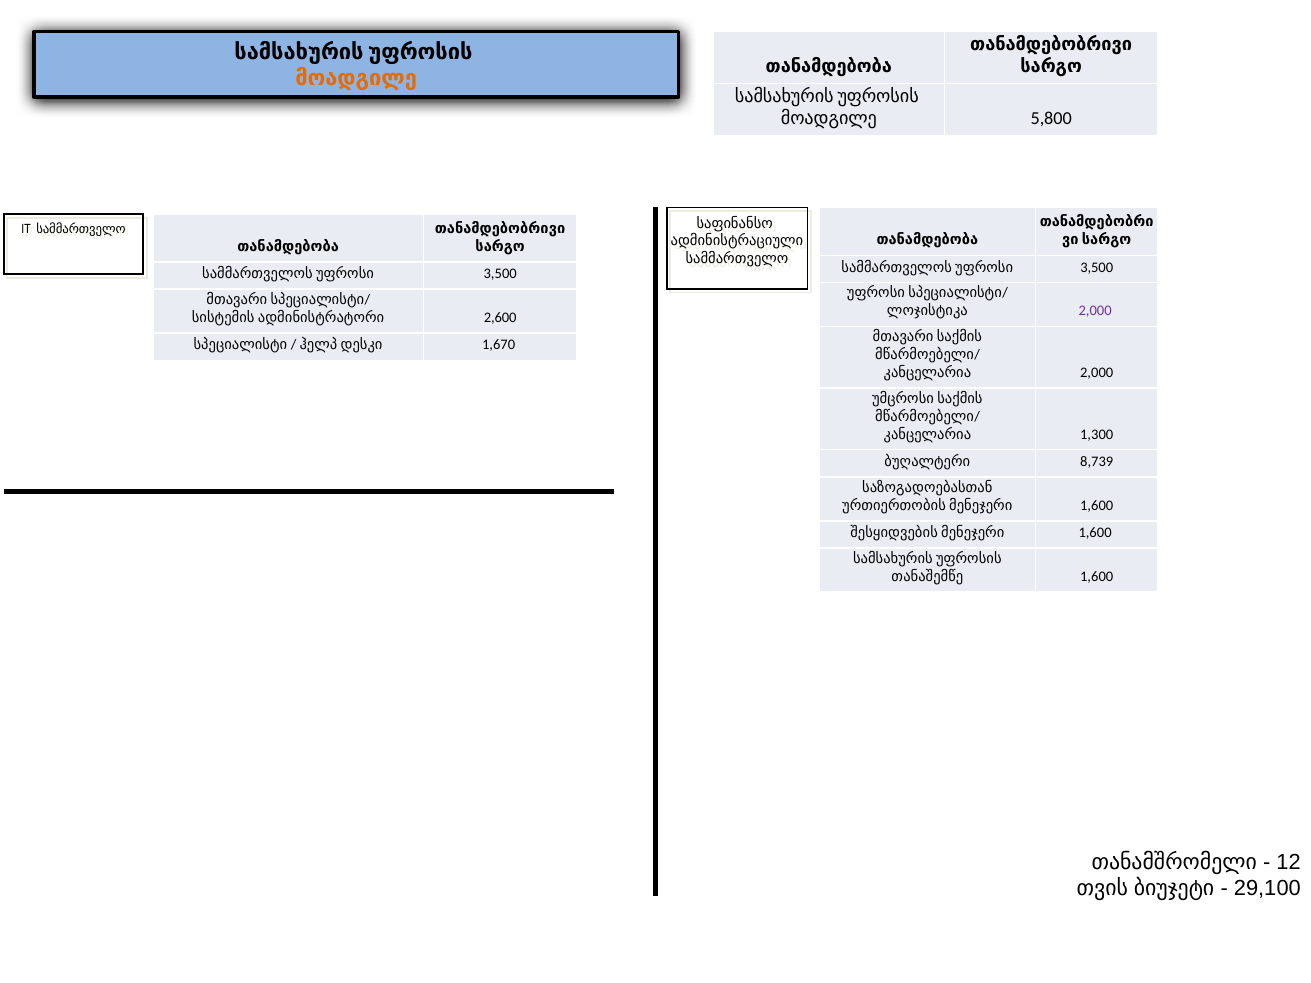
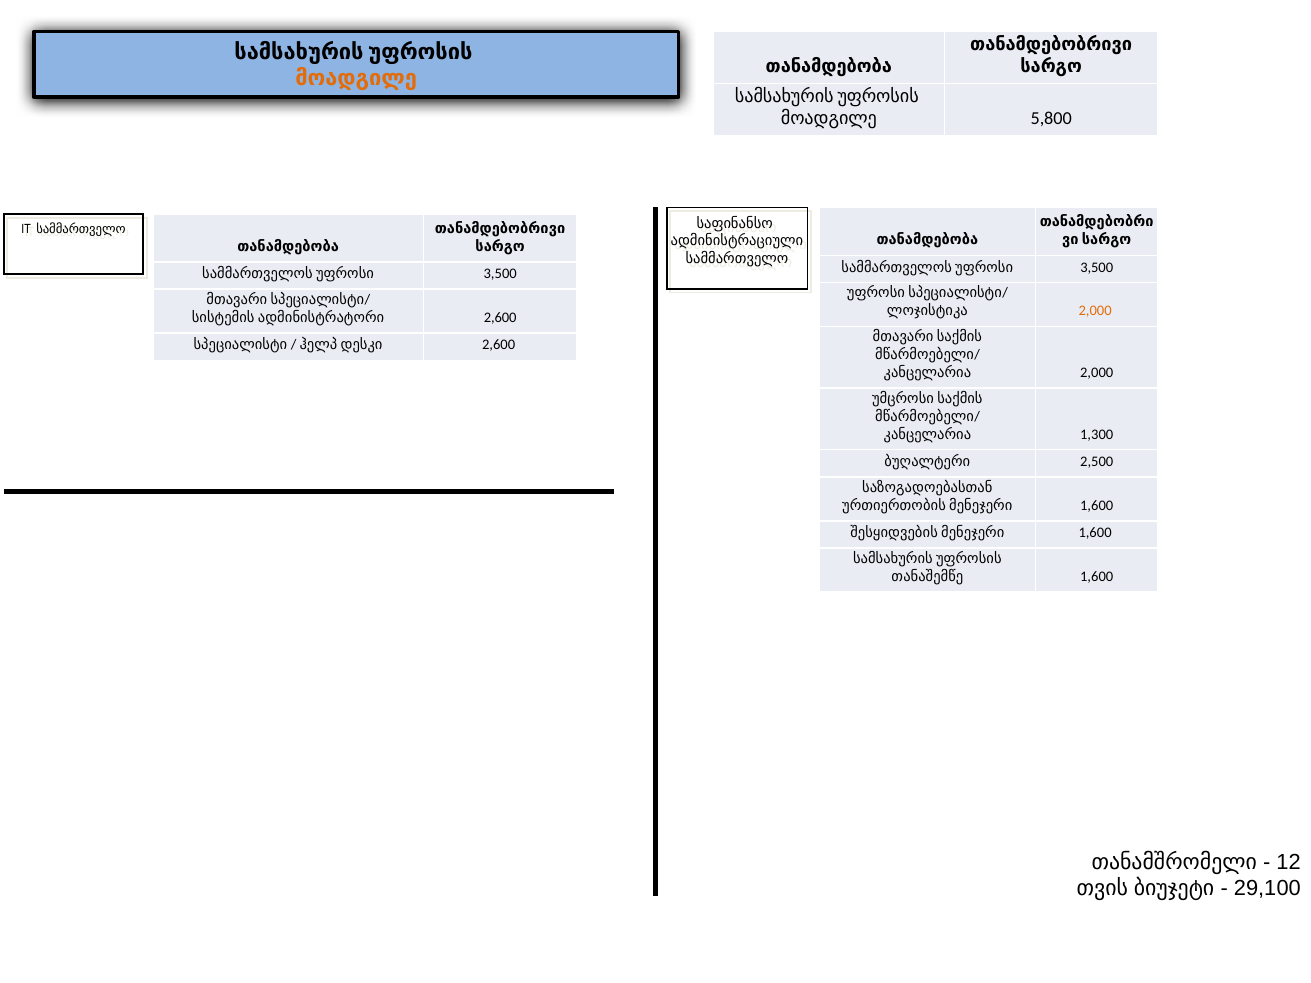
2,000 at (1095, 311) colour: purple -> orange
1,670 at (499, 345): 1,670 -> 2,600
8,739: 8,739 -> 2,500
